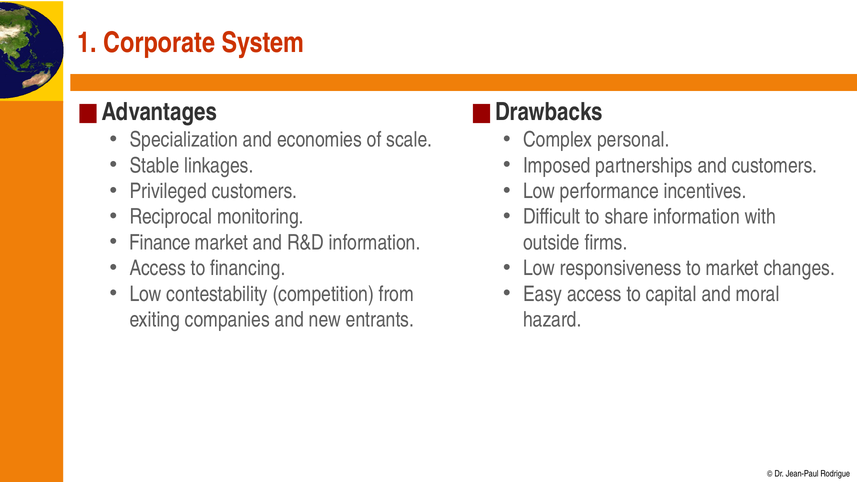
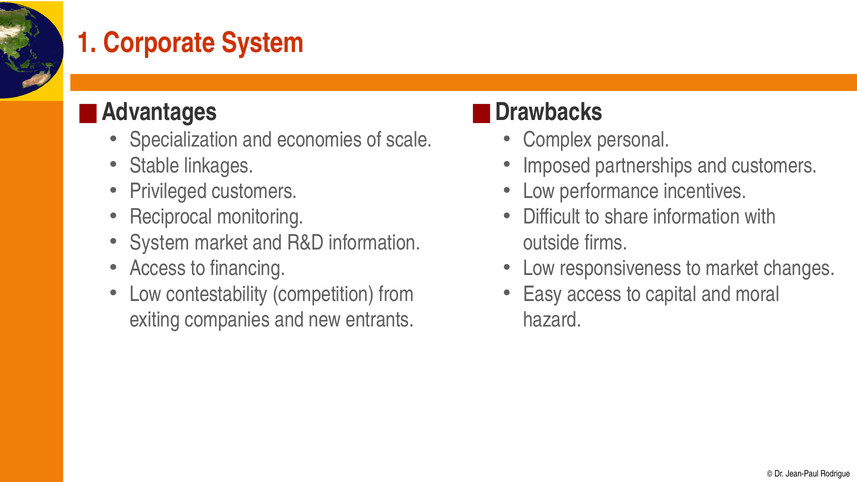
Finance at (160, 243): Finance -> System
